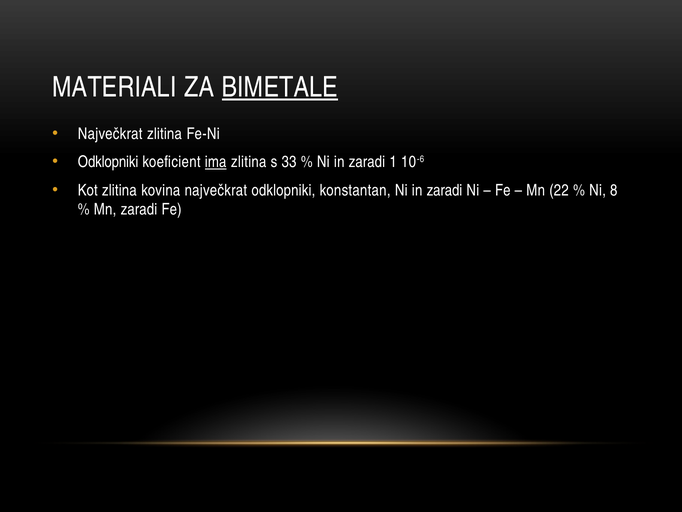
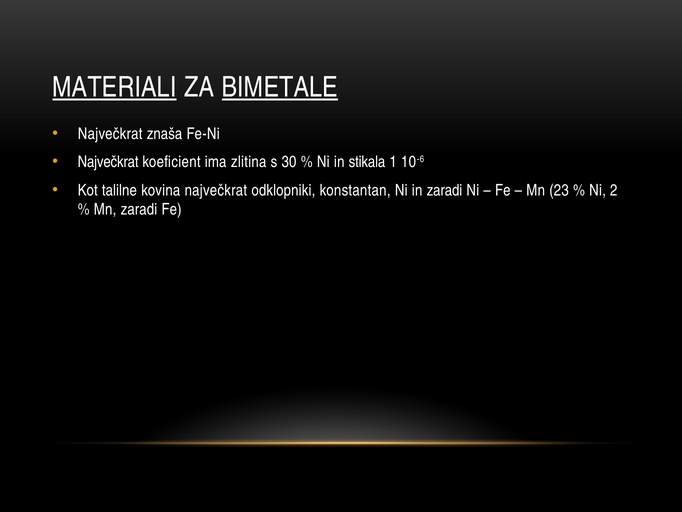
MATERIALI underline: none -> present
Največkrat zlitina: zlitina -> znaša
Odklopniki at (108, 162): Odklopniki -> Največkrat
ima underline: present -> none
33: 33 -> 30
zaradi at (367, 162): zaradi -> stikala
Kot zlitina: zlitina -> talilne
22: 22 -> 23
8: 8 -> 2
